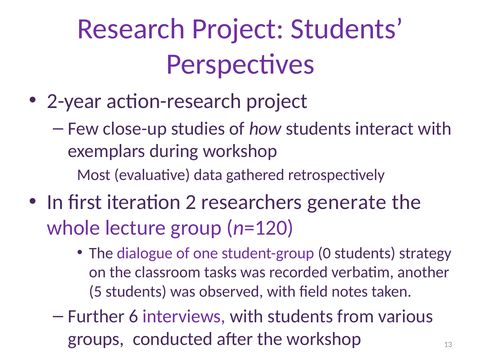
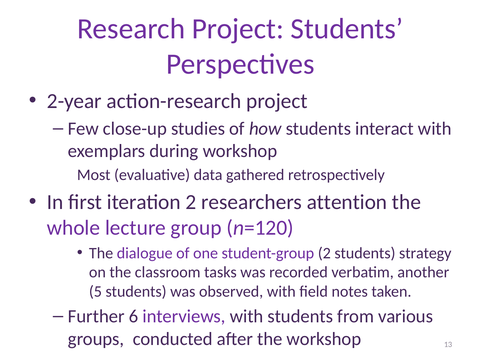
generate: generate -> attention
student-group 0: 0 -> 2
